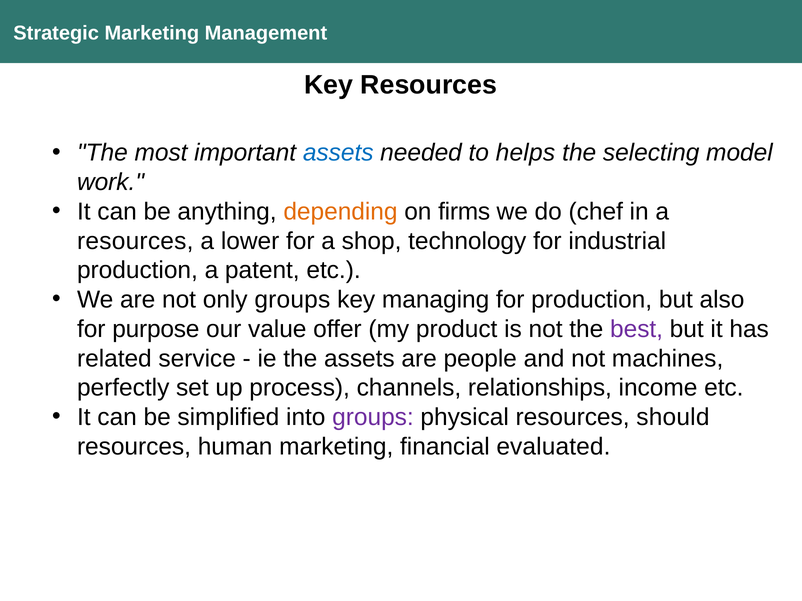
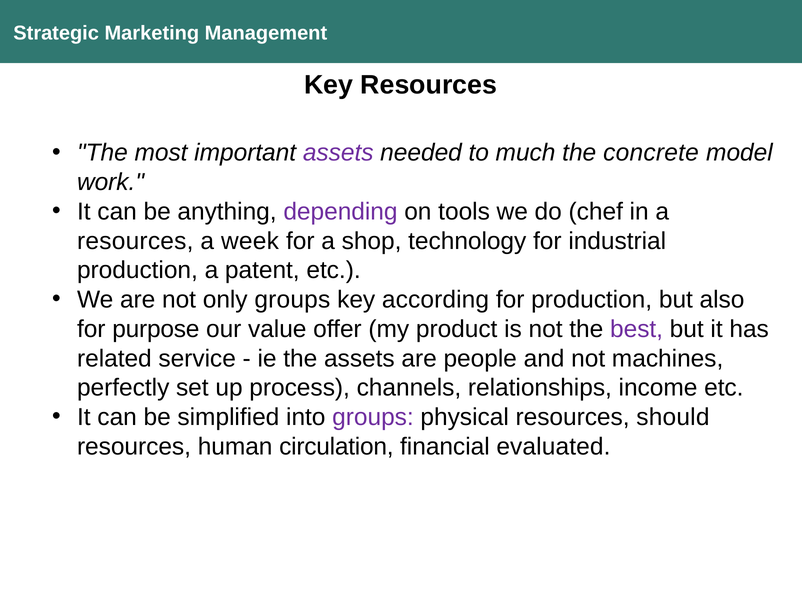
assets at (338, 153) colour: blue -> purple
helps: helps -> much
selecting: selecting -> concrete
depending colour: orange -> purple
firms: firms -> tools
lower: lower -> week
managing: managing -> according
human marketing: marketing -> circulation
